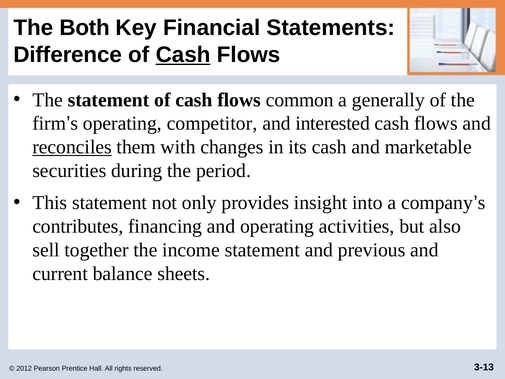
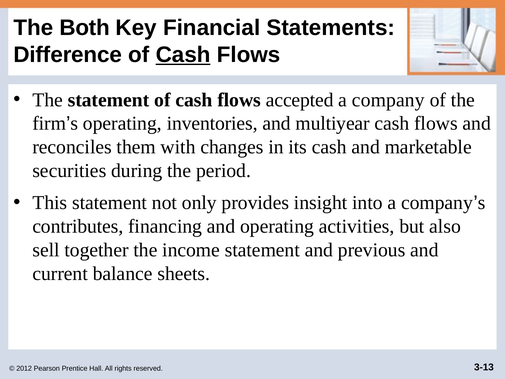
common: common -> accepted
generally: generally -> company
competitor: competitor -> inventories
interested: interested -> multiyear
reconciles underline: present -> none
